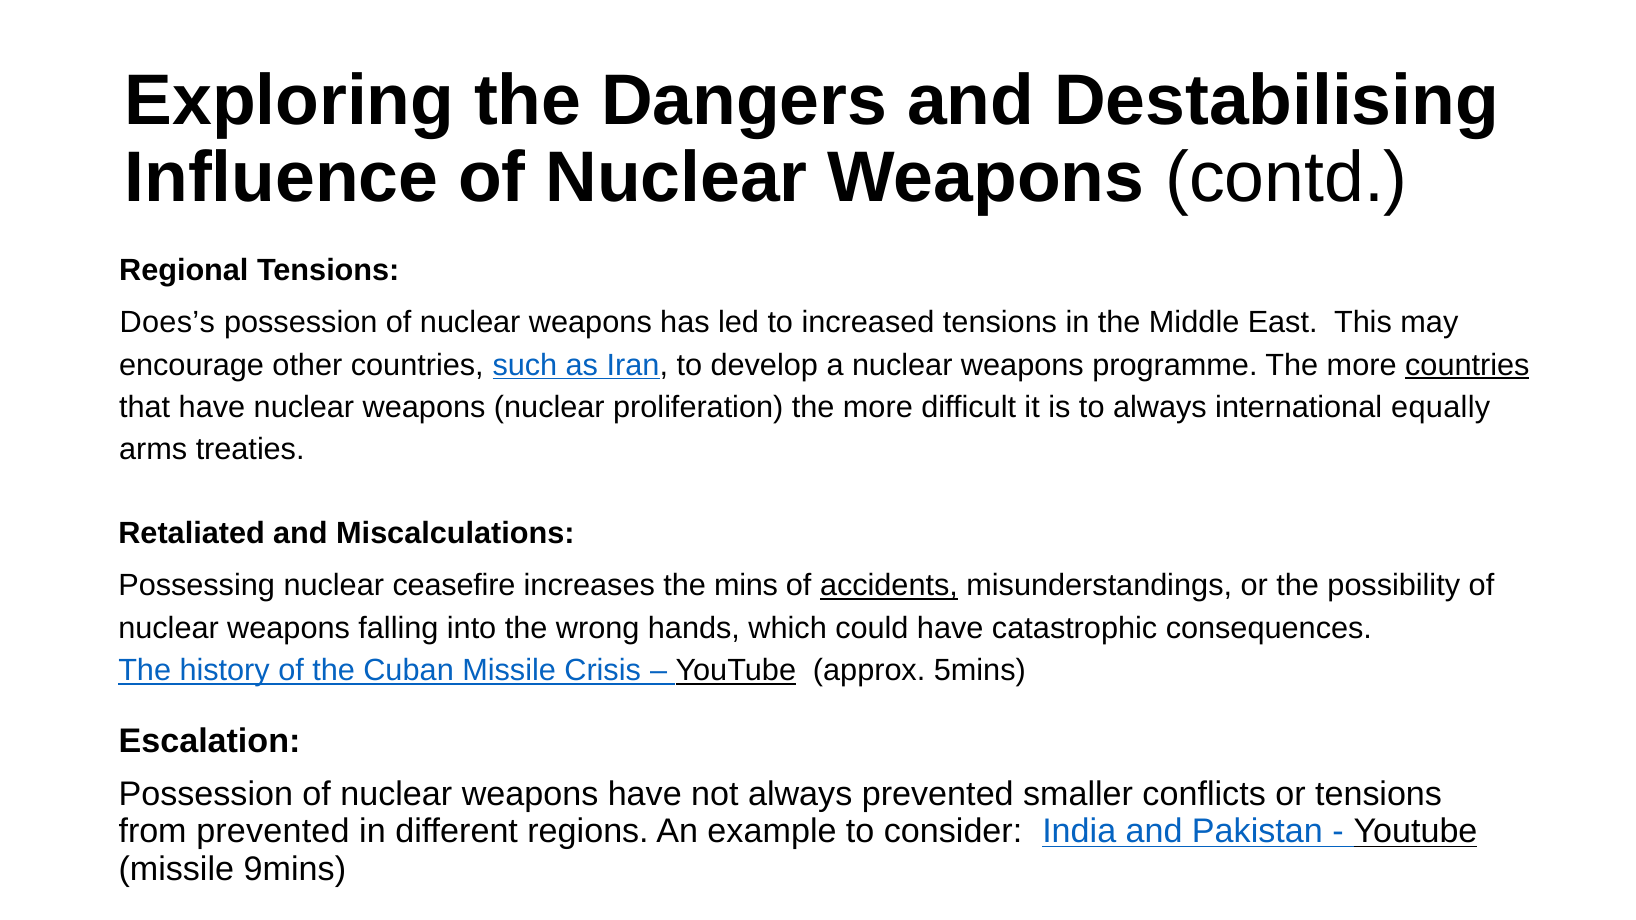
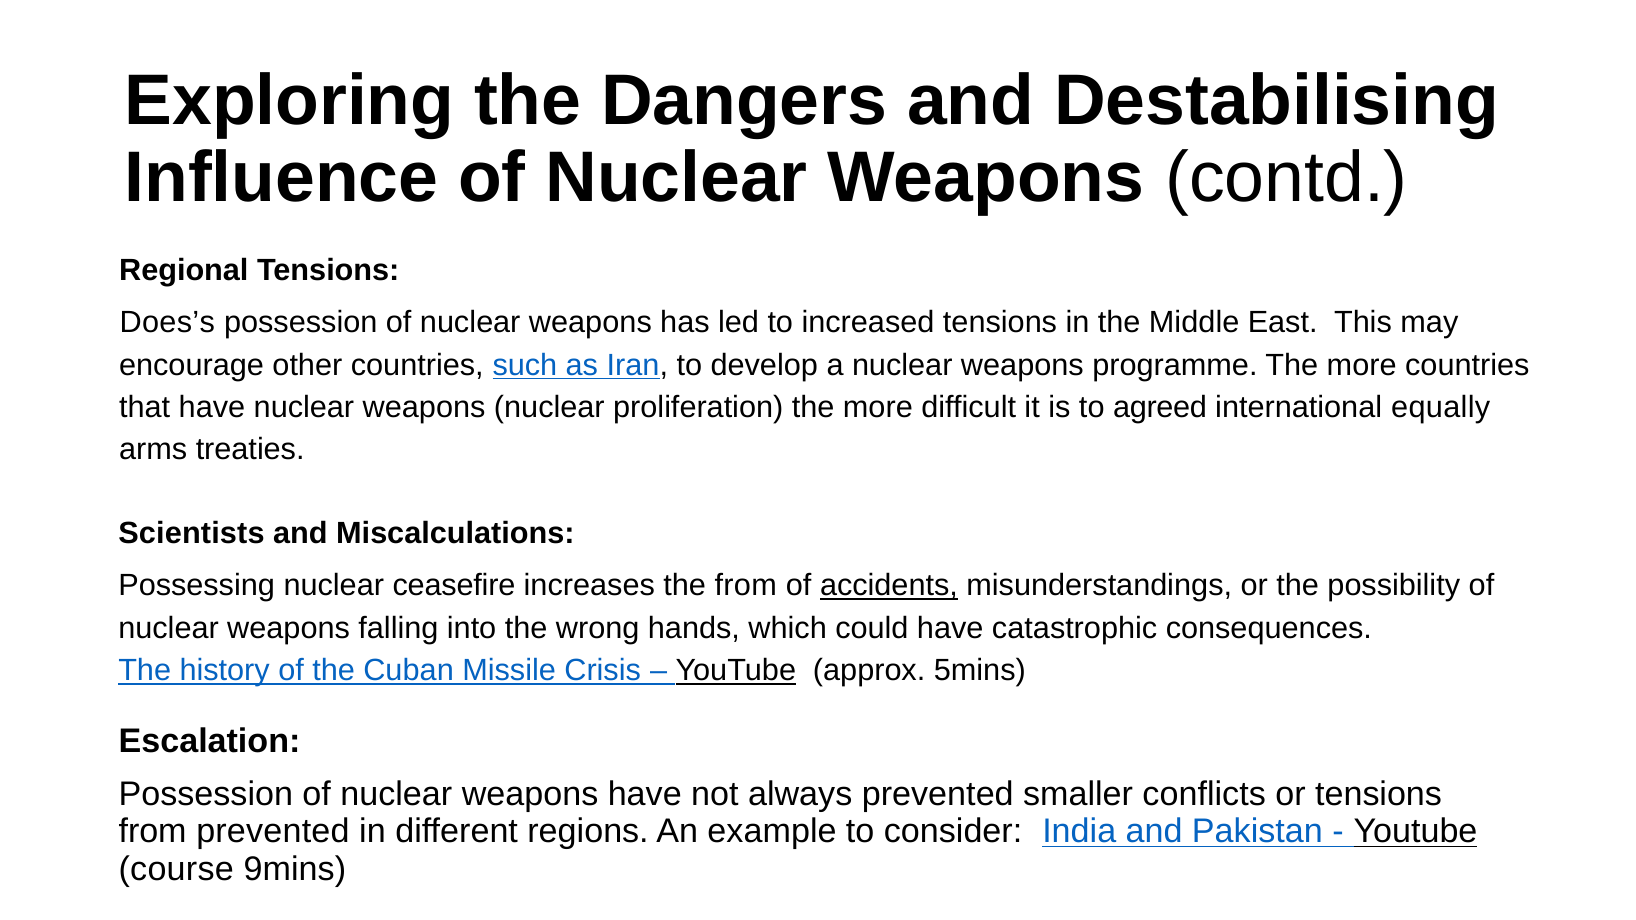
countries at (1467, 365) underline: present -> none
to always: always -> agreed
Retaliated: Retaliated -> Scientists
the mins: mins -> from
missile at (176, 869): missile -> course
